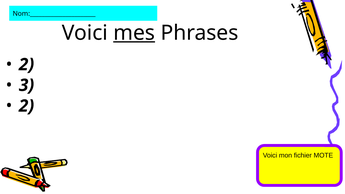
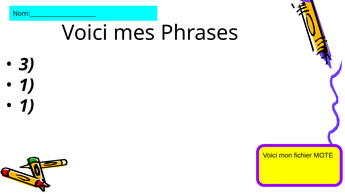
mes underline: present -> none
2 at (27, 65): 2 -> 3
3 at (27, 85): 3 -> 1
2 at (27, 106): 2 -> 1
